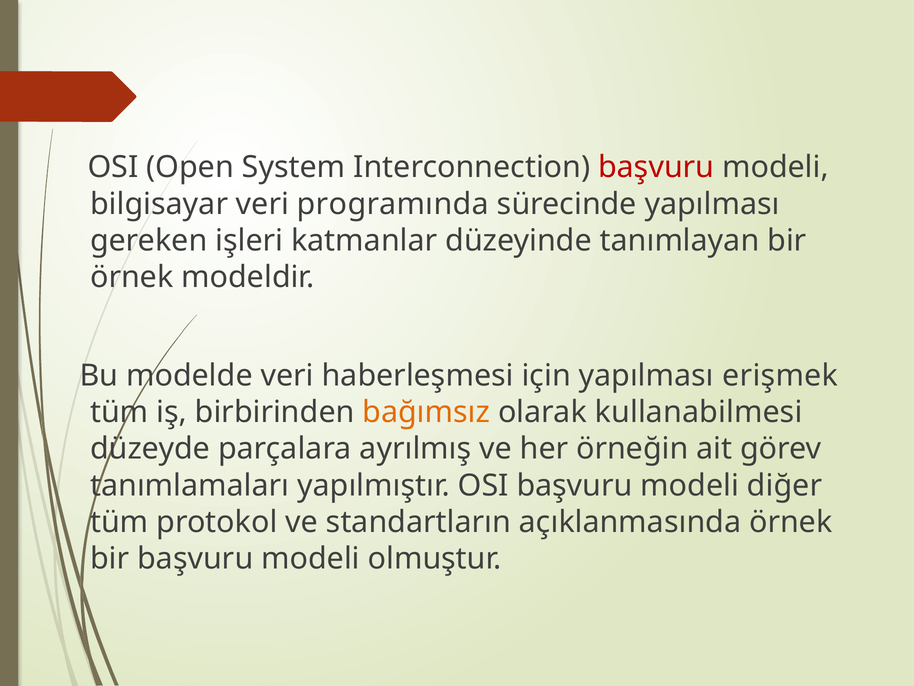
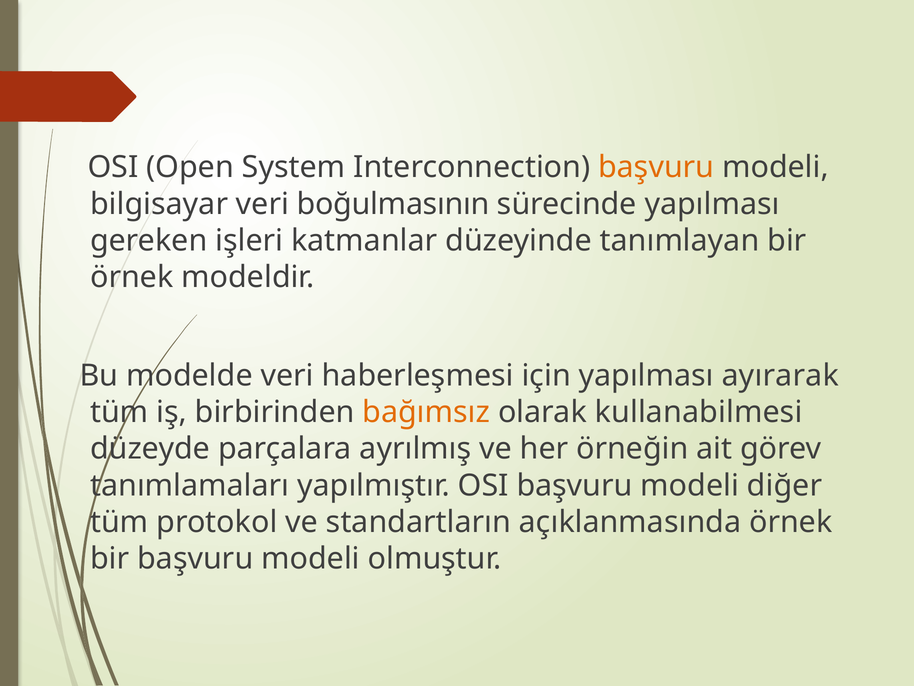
başvuru at (656, 167) colour: red -> orange
programında: programında -> boğulmasının
erişmek: erişmek -> ayırarak
